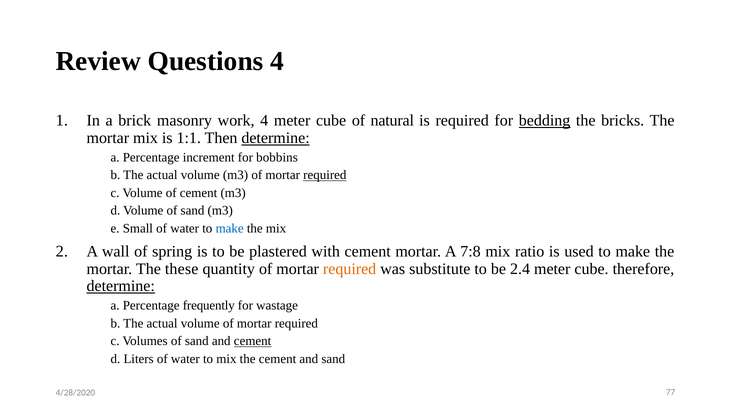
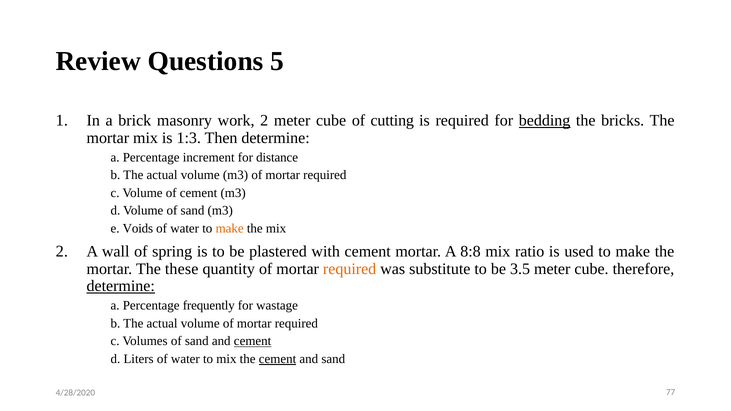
Questions 4: 4 -> 5
work 4: 4 -> 2
natural: natural -> cutting
1:1: 1:1 -> 1:3
determine at (276, 138) underline: present -> none
bobbins: bobbins -> distance
required at (325, 175) underline: present -> none
Small: Small -> Voids
make at (230, 229) colour: blue -> orange
7:8: 7:8 -> 8:8
2.4: 2.4 -> 3.5
cement at (278, 359) underline: none -> present
